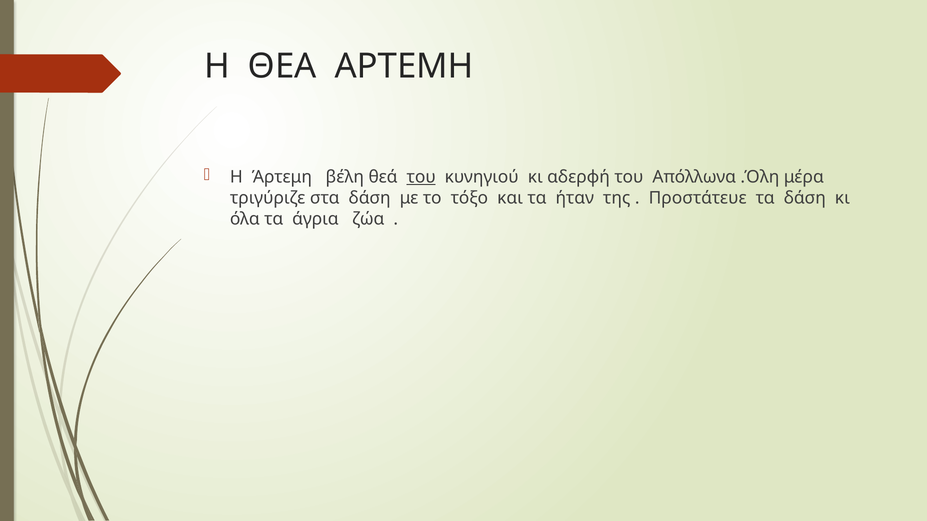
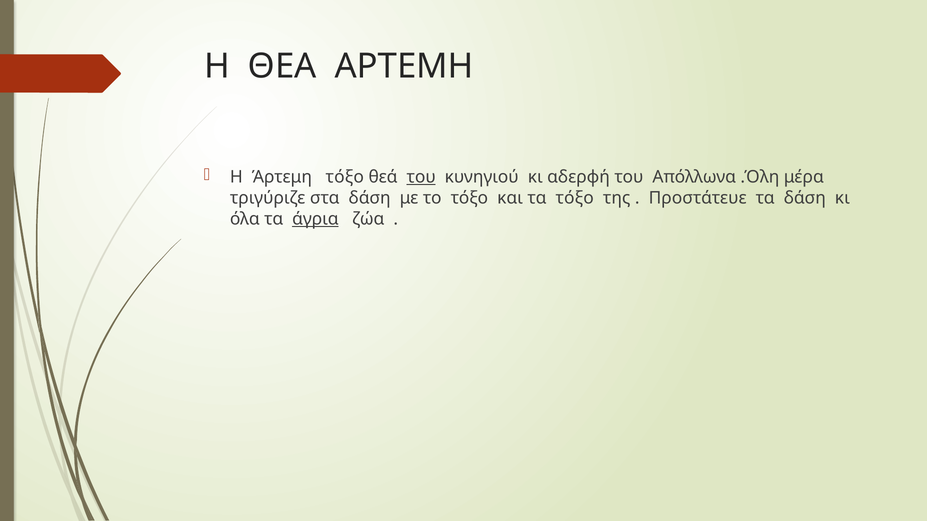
Άρτεμη βέλη: βέλη -> τόξο
τα ήταν: ήταν -> τόξο
άγρια underline: none -> present
